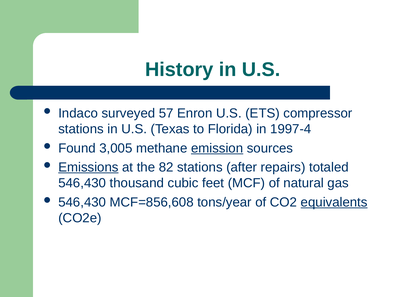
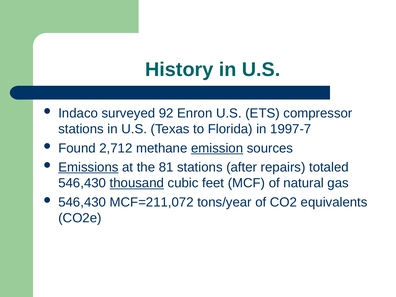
57: 57 -> 92
1997-4: 1997-4 -> 1997-7
3,005: 3,005 -> 2,712
82: 82 -> 81
thousand underline: none -> present
MCF=856,608: MCF=856,608 -> MCF=211,072
equivalents underline: present -> none
